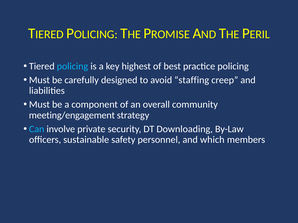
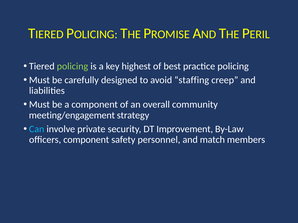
policing at (72, 66) colour: light blue -> light green
Downloading: Downloading -> Improvement
officers sustainable: sustainable -> component
which: which -> match
